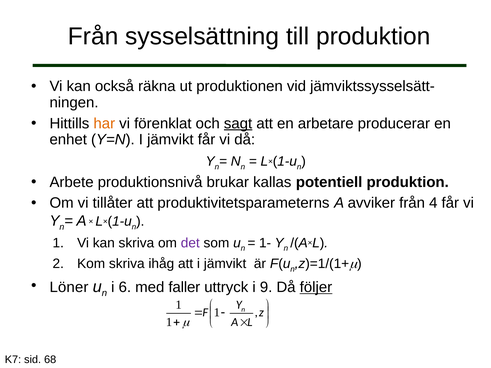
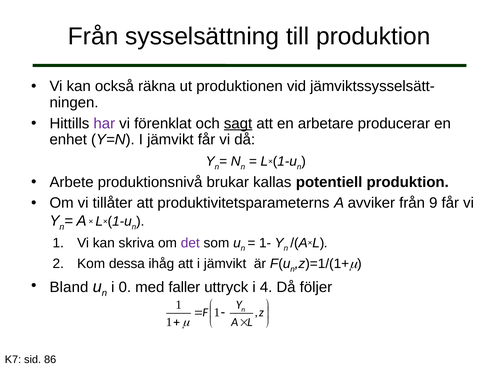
har colour: orange -> purple
4: 4 -> 9
Kom skriva: skriva -> dessa
Löner: Löner -> Bland
6: 6 -> 0
9: 9 -> 4
följer underline: present -> none
68: 68 -> 86
